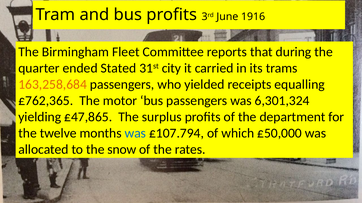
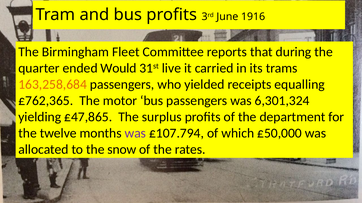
Stated: Stated -> Would
city: city -> live
was at (135, 134) colour: blue -> purple
